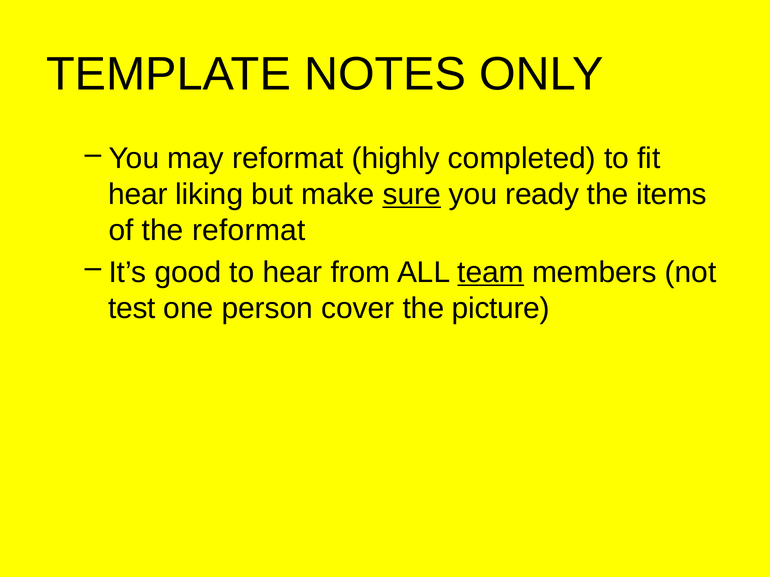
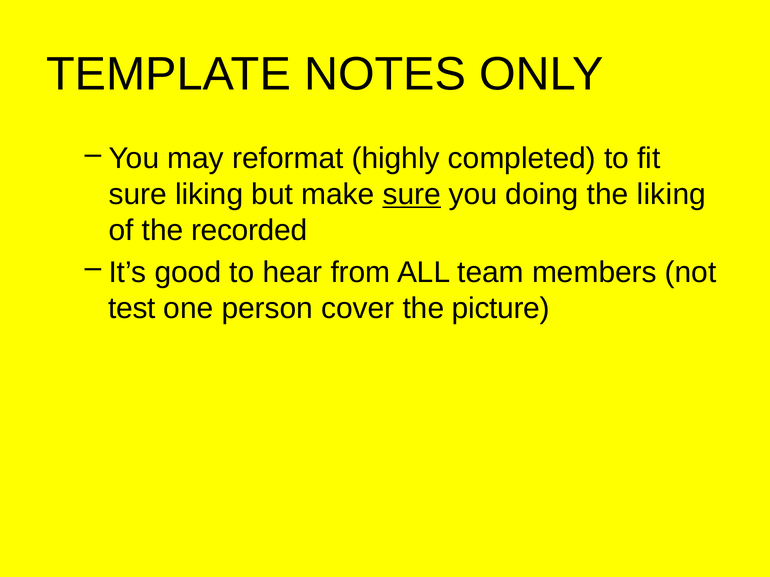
hear at (138, 195): hear -> sure
ready: ready -> doing
the items: items -> liking
the reformat: reformat -> recorded
team underline: present -> none
